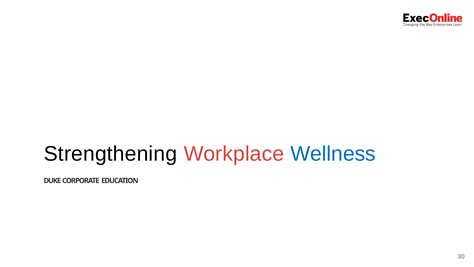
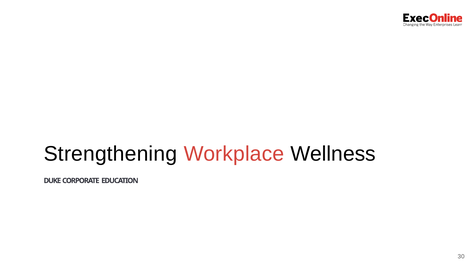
Wellness colour: blue -> black
